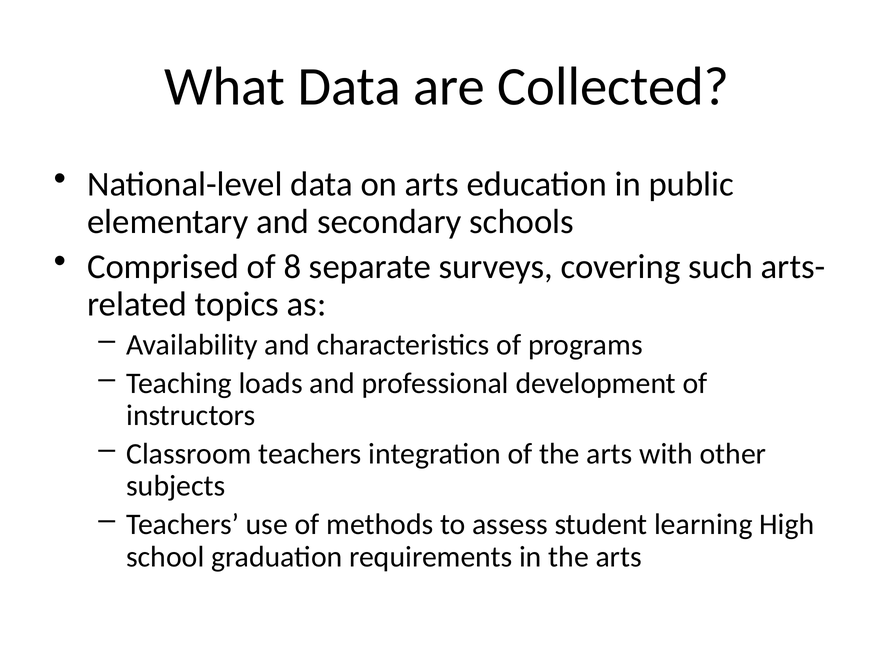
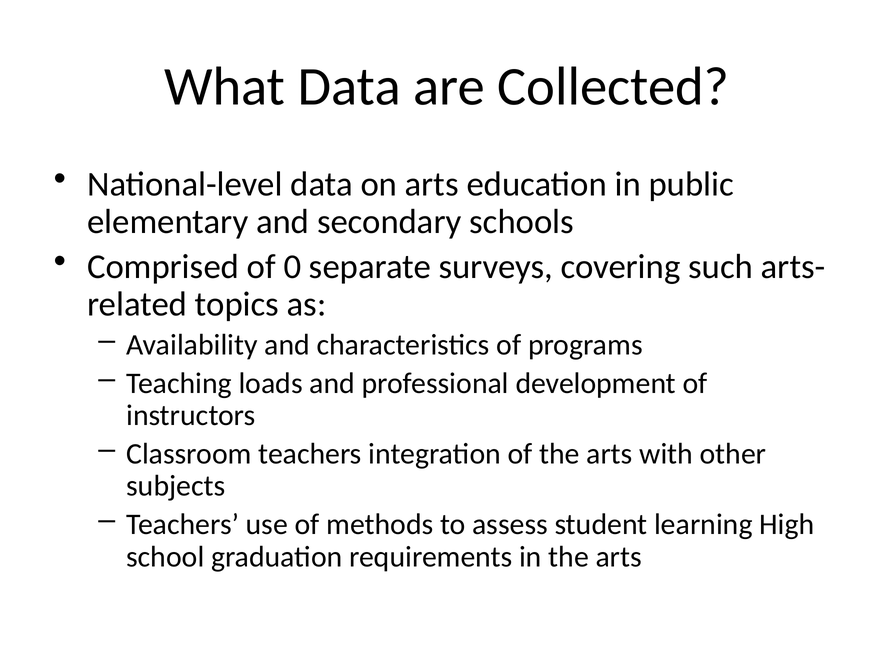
8: 8 -> 0
